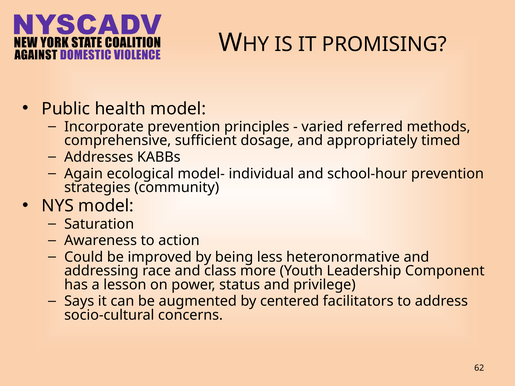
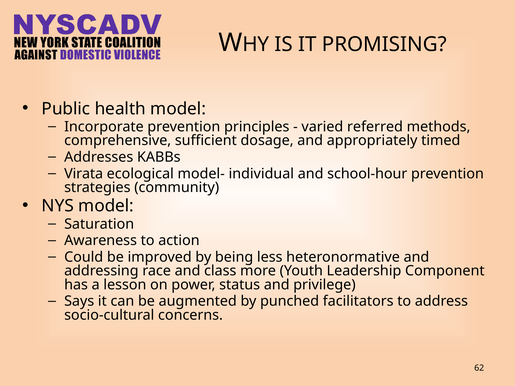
Again: Again -> Virata
centered: centered -> punched
